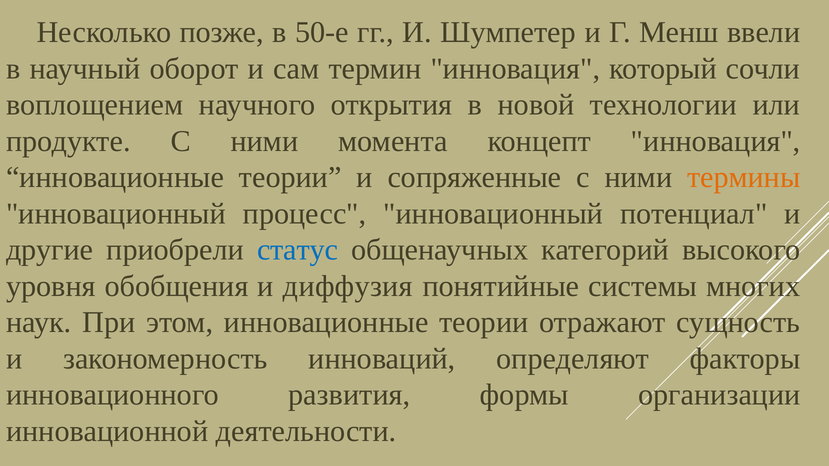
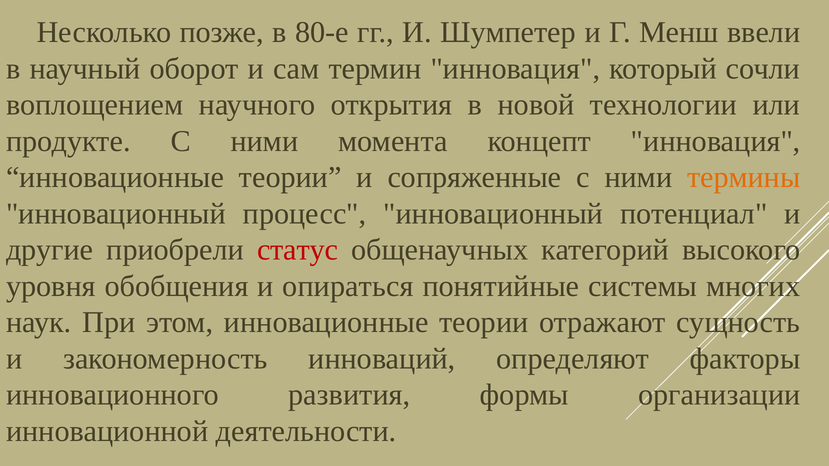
50-е: 50-е -> 80-е
статус colour: blue -> red
диффузия: диффузия -> опираться
